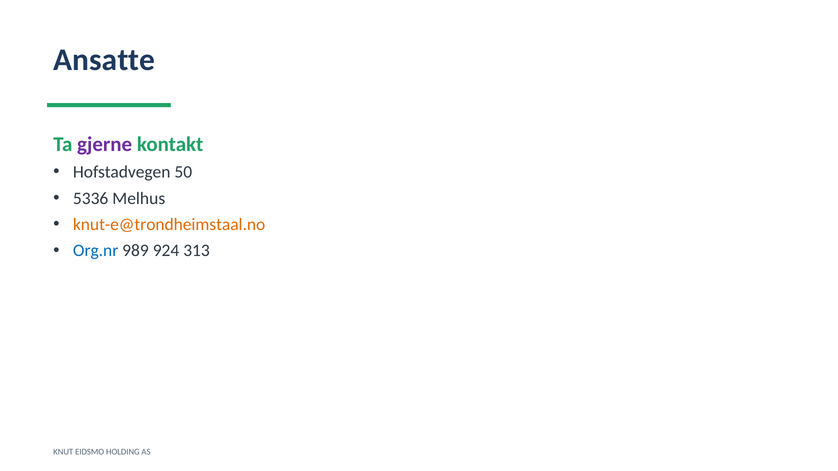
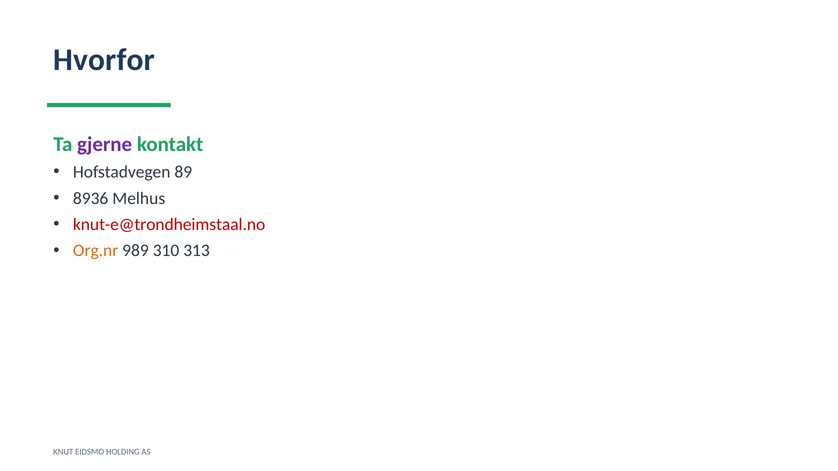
Ansatte: Ansatte -> Hvorfor
50: 50 -> 89
5336: 5336 -> 8936
knut-e@trondheimstaal.no colour: orange -> red
Org.nr colour: blue -> orange
924: 924 -> 310
